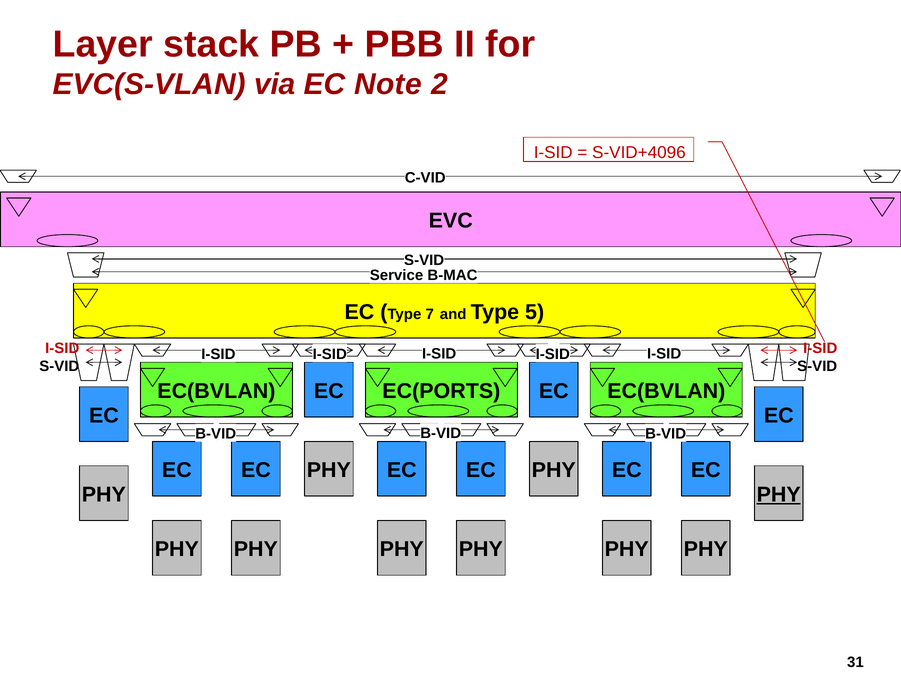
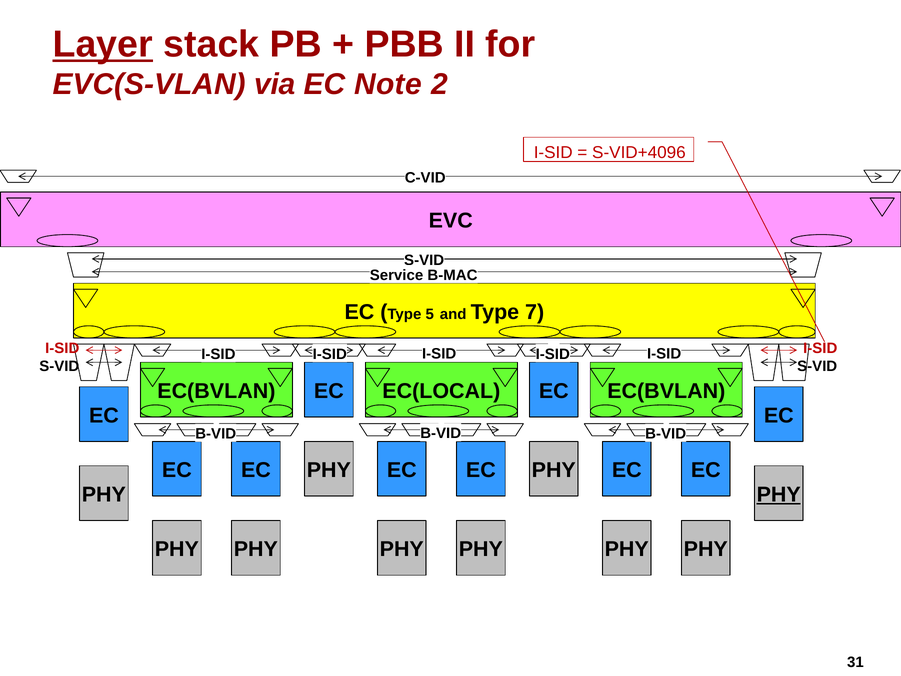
Layer underline: none -> present
7: 7 -> 5
5: 5 -> 7
EC(PORTS: EC(PORTS -> EC(LOCAL
